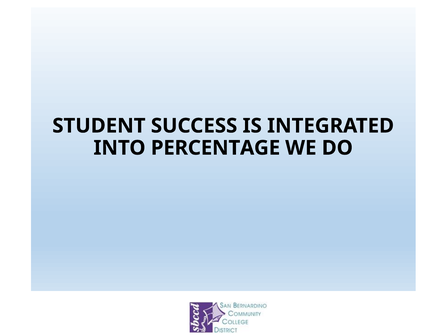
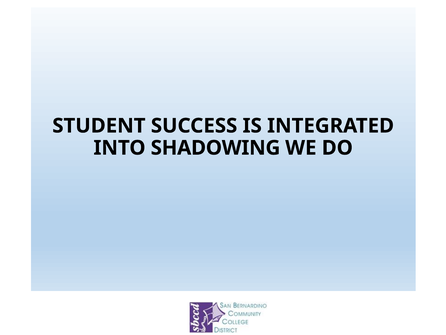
PERCENTAGE: PERCENTAGE -> SHADOWING
